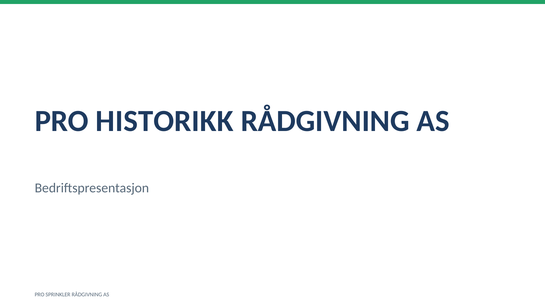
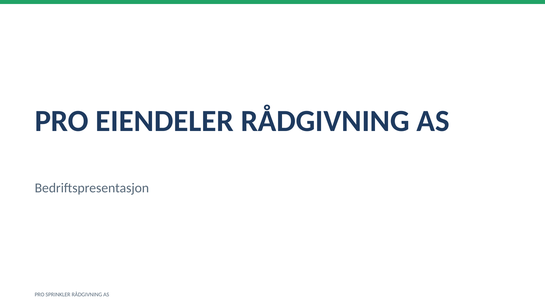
HISTORIKK: HISTORIKK -> EIENDELER
